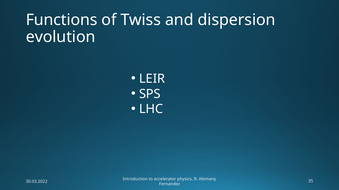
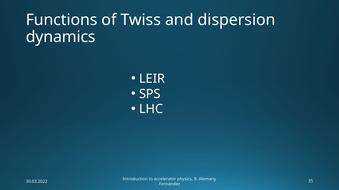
evolution: evolution -> dynamics
